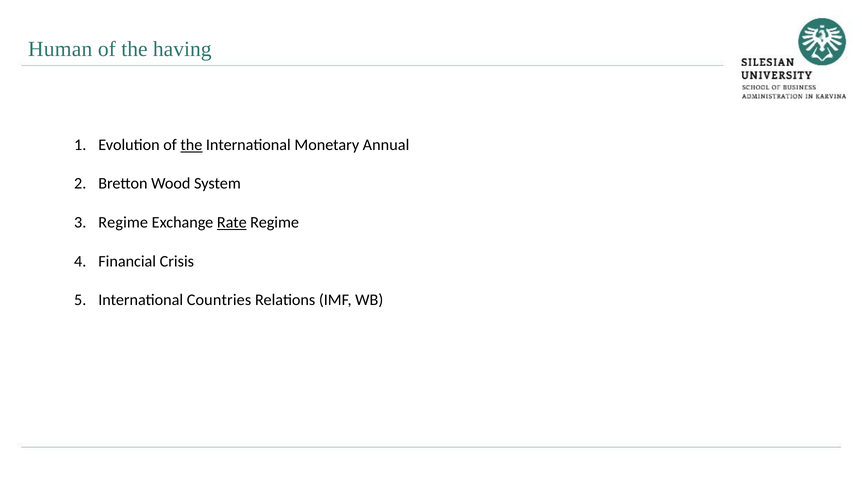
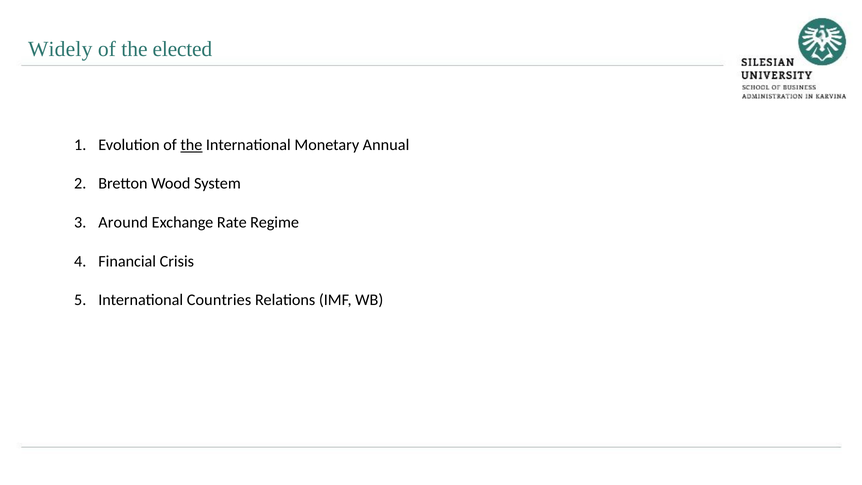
Human: Human -> Widely
having: having -> elected
Regime at (123, 222): Regime -> Around
Rate underline: present -> none
